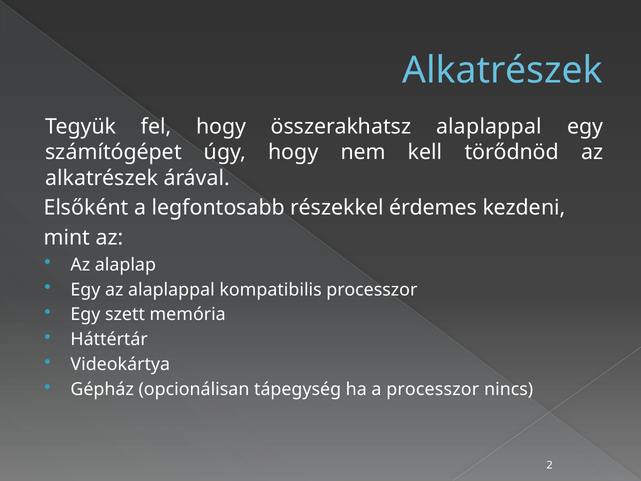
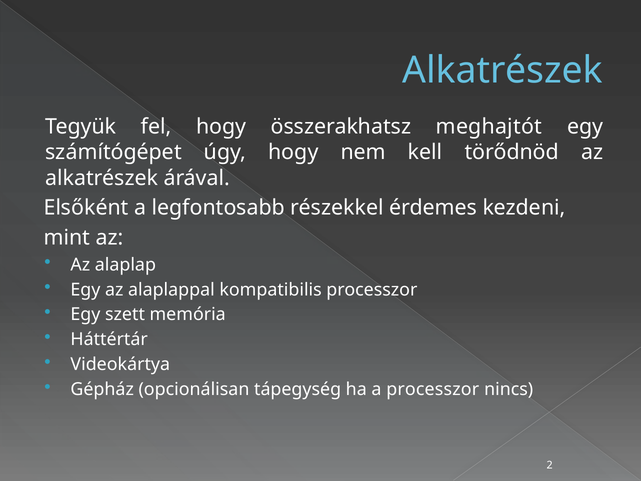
összerakhatsz alaplappal: alaplappal -> meghajtót
